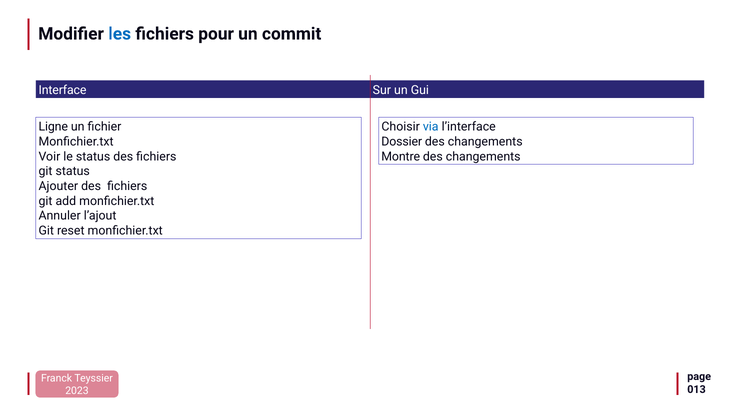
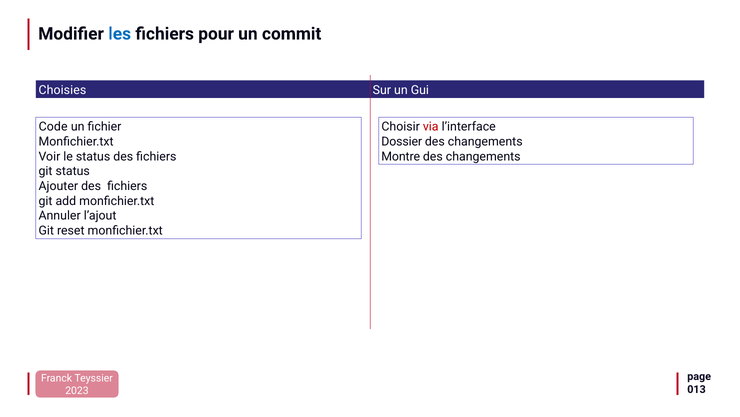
Interface: Interface -> Choisies
Ligne: Ligne -> Code
via colour: blue -> red
